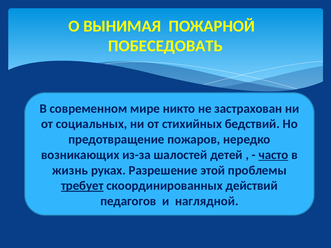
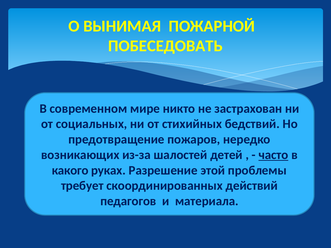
жизнь: жизнь -> какого
требует at (82, 186) underline: present -> none
наглядной: наглядной -> материала
